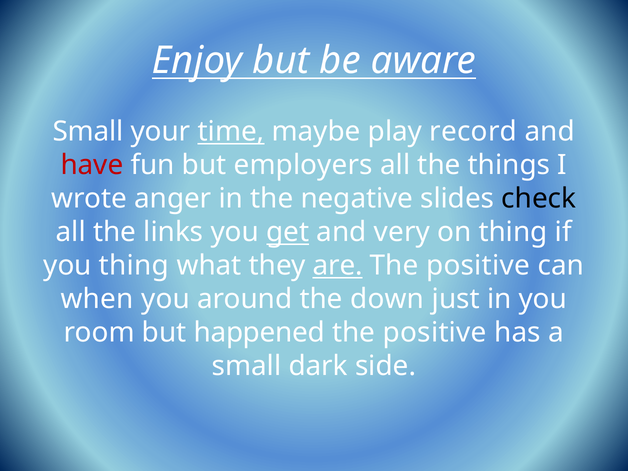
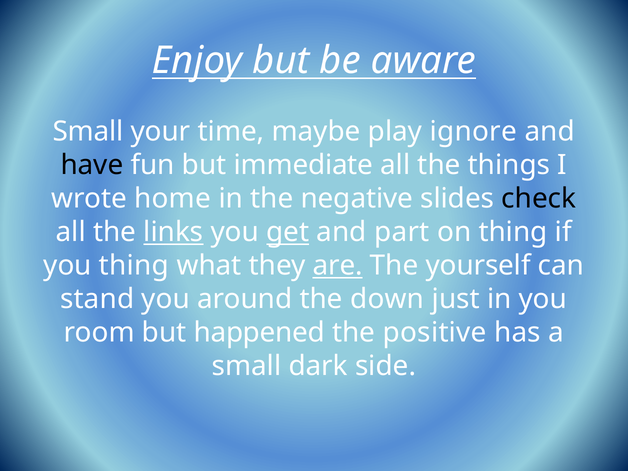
time underline: present -> none
record: record -> ignore
have colour: red -> black
employers: employers -> immediate
anger: anger -> home
links underline: none -> present
very: very -> part
positive at (478, 266): positive -> yourself
when: when -> stand
